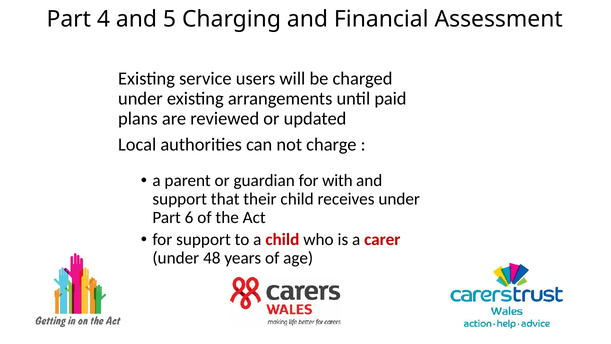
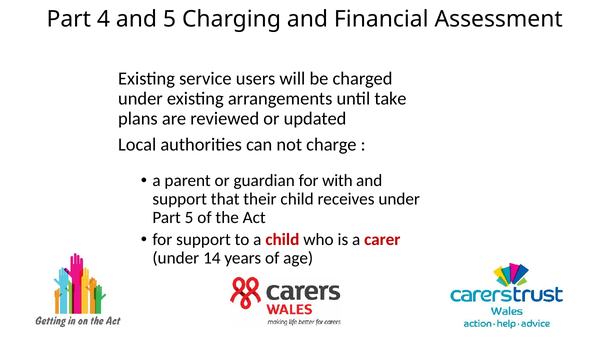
paid: paid -> take
Part 6: 6 -> 5
48: 48 -> 14
